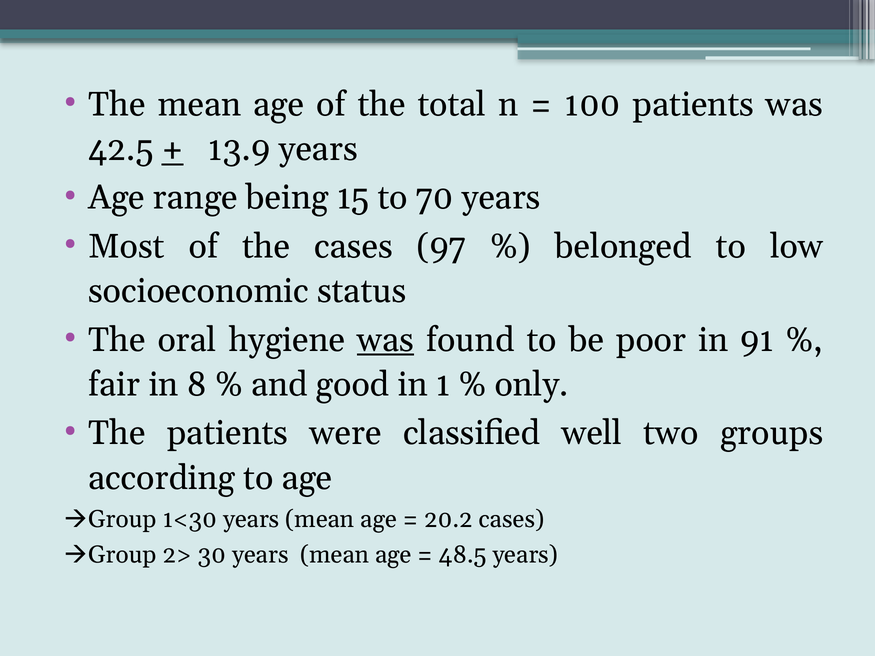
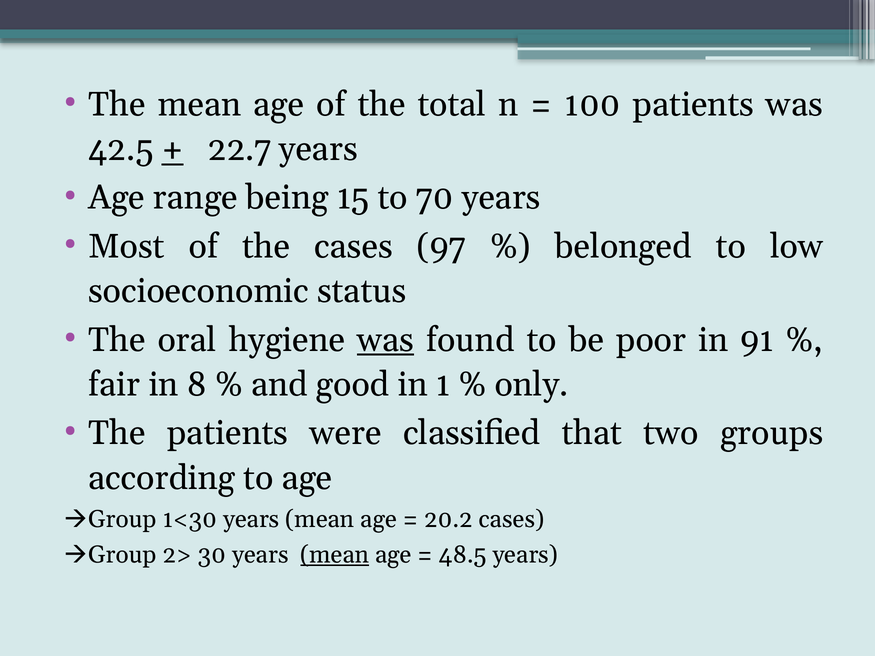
13.9: 13.9 -> 22.7
well: well -> that
mean at (335, 555) underline: none -> present
